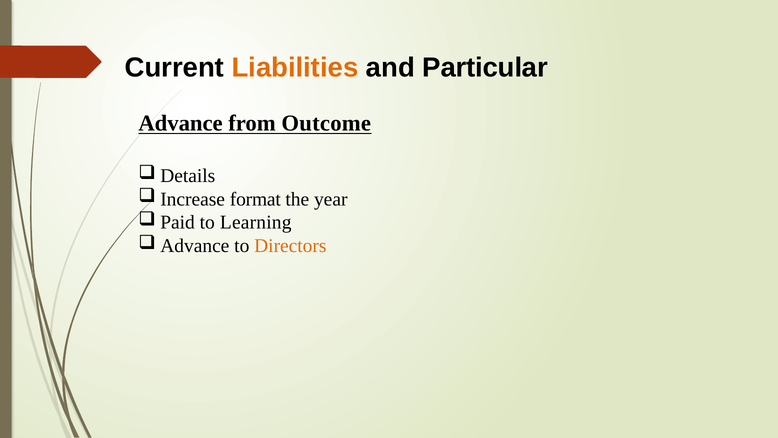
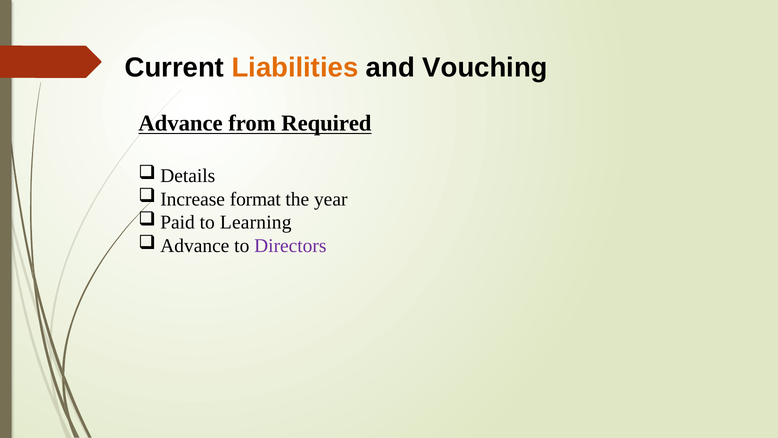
Particular: Particular -> Vouching
Outcome: Outcome -> Required
Directors colour: orange -> purple
